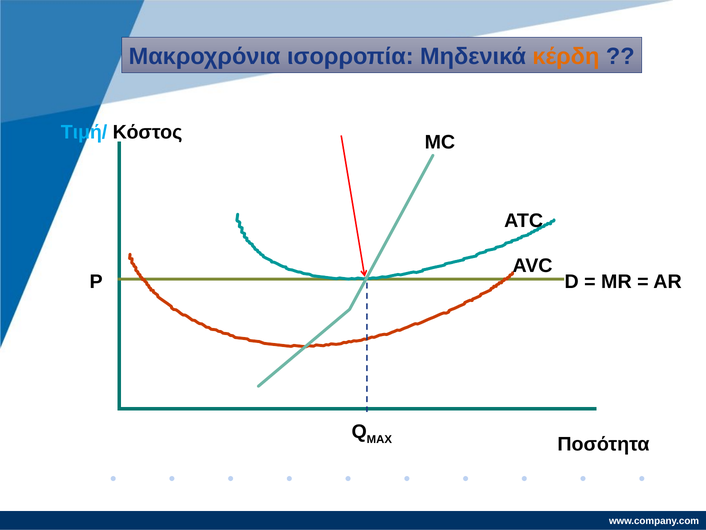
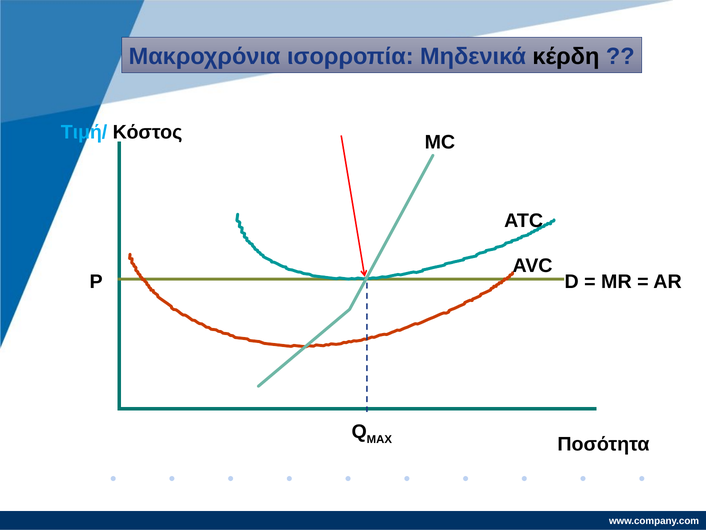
κέρδη colour: orange -> black
